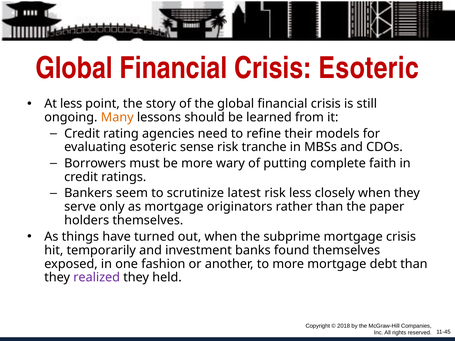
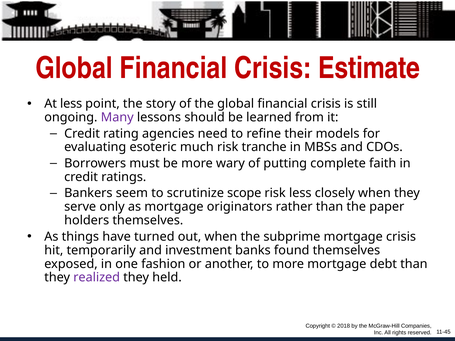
Crisis Esoteric: Esoteric -> Estimate
Many colour: orange -> purple
sense: sense -> much
latest: latest -> scope
